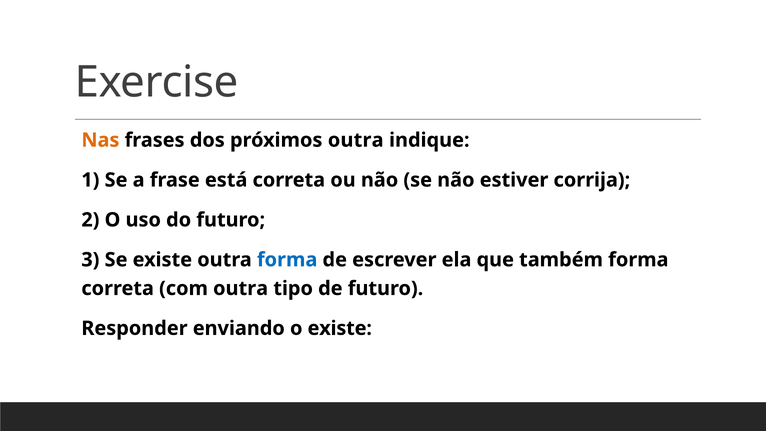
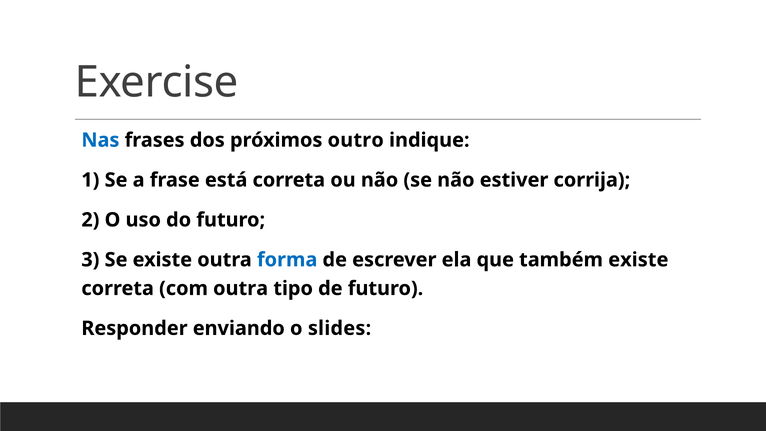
Nas colour: orange -> blue
próximos outra: outra -> outro
também forma: forma -> existe
o existe: existe -> slides
